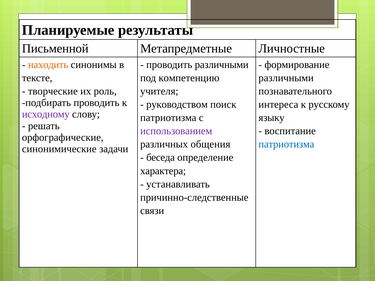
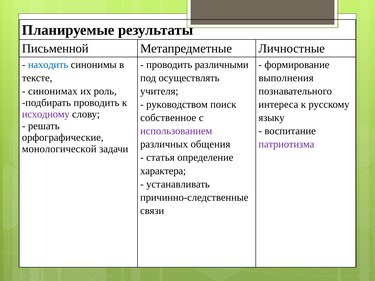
находить colour: orange -> blue
компетенцию: компетенцию -> осуществлять
различными at (286, 78): различными -> выполнения
творческие: творческие -> синонимах
патриотизма at (168, 118): патриотизма -> собственное
патриотизма at (286, 144) colour: blue -> purple
синонимические: синонимические -> монологической
беседа: беседа -> статья
